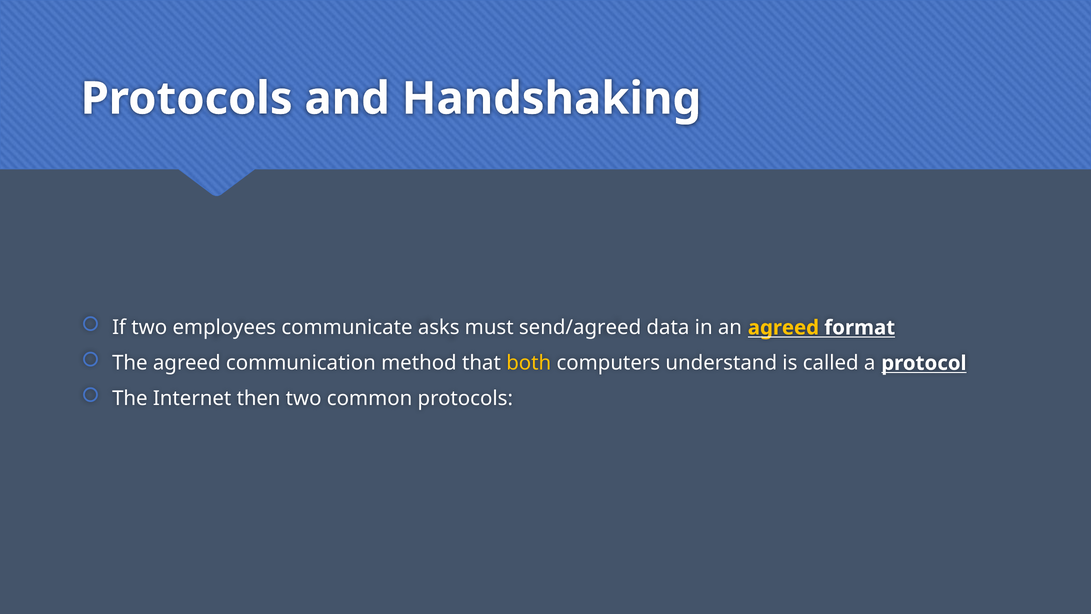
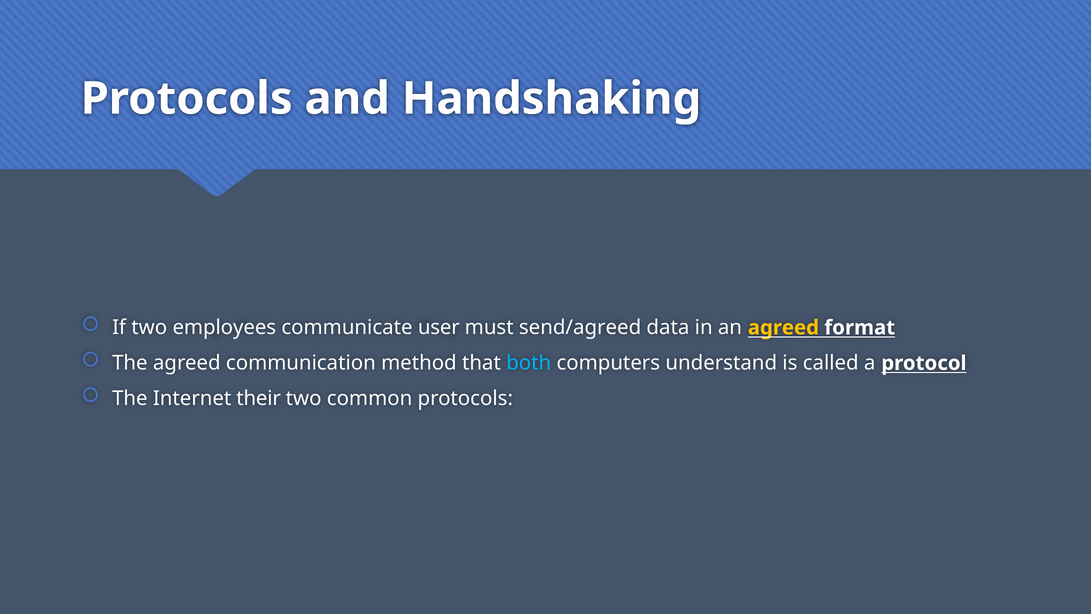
asks: asks -> user
both colour: yellow -> light blue
then: then -> their
